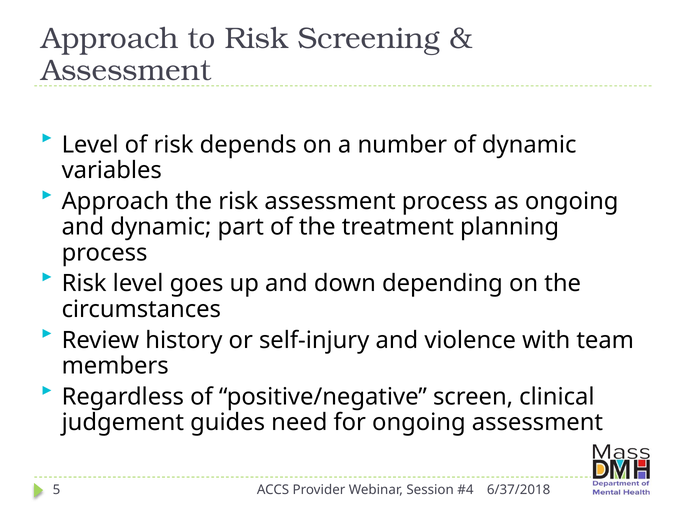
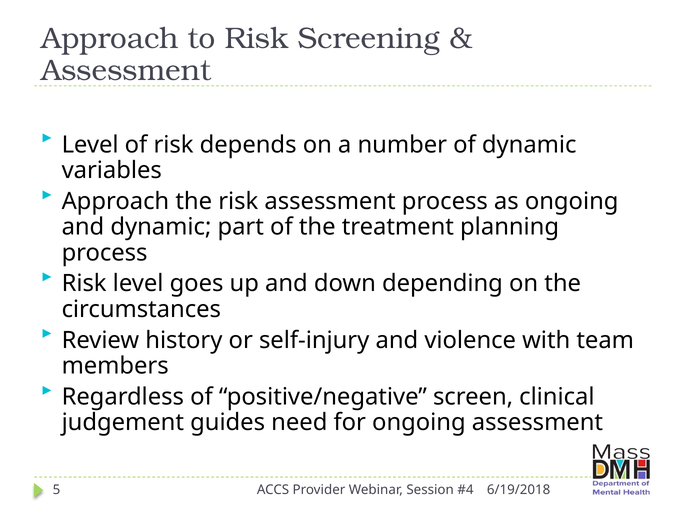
6/37/2018: 6/37/2018 -> 6/19/2018
